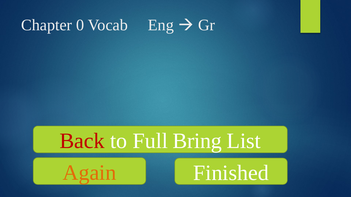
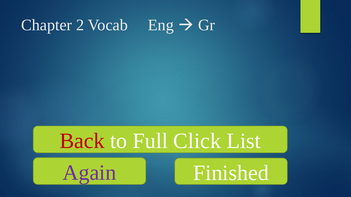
0: 0 -> 2
Bring: Bring -> Click
Again colour: orange -> purple
